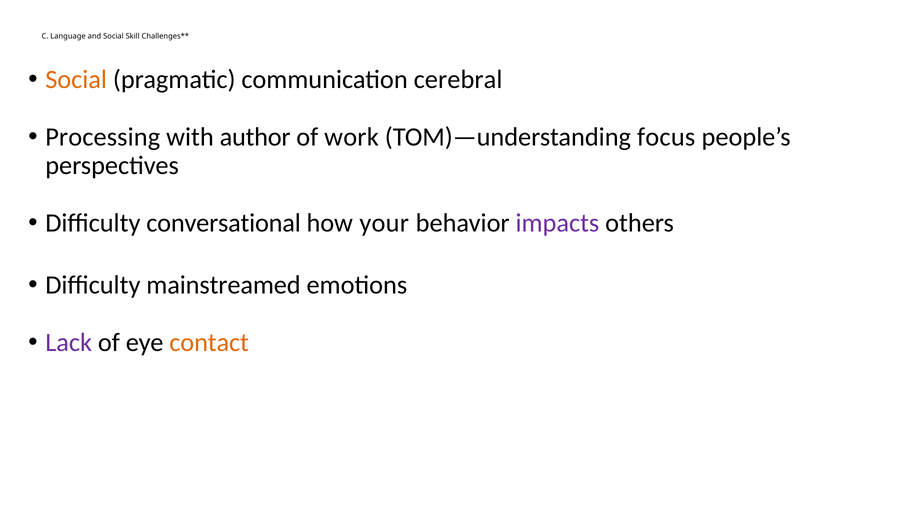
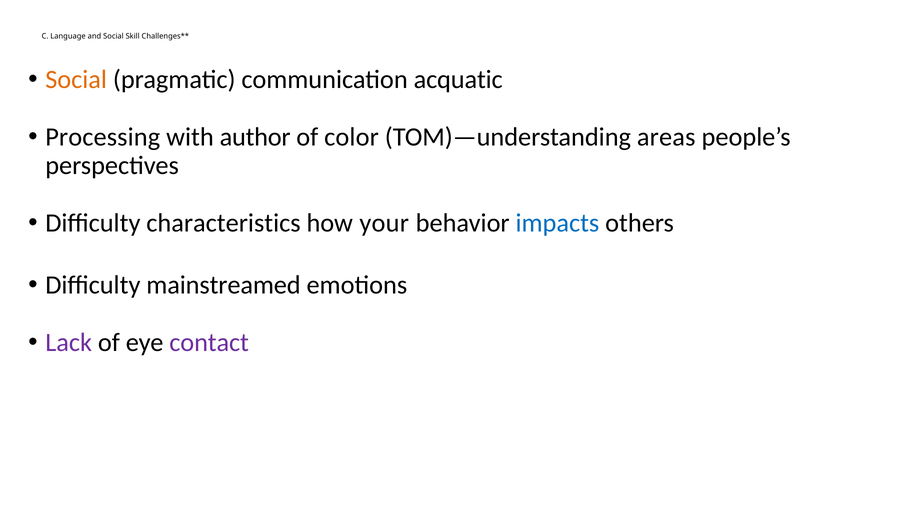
cerebral: cerebral -> acquatic
work: work -> color
focus: focus -> areas
conversational: conversational -> characteristics
impacts colour: purple -> blue
contact colour: orange -> purple
